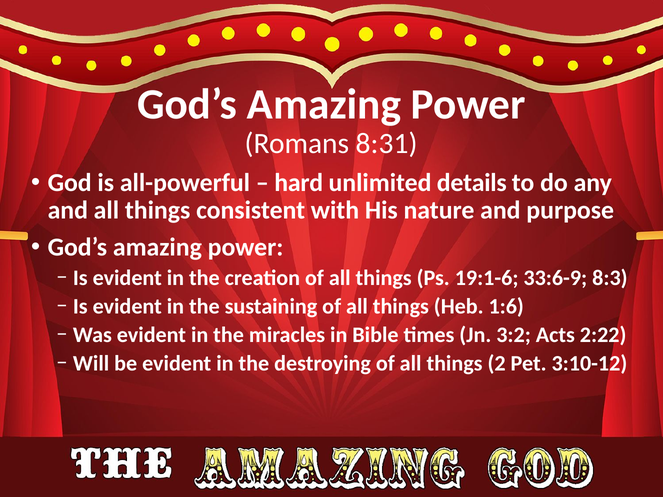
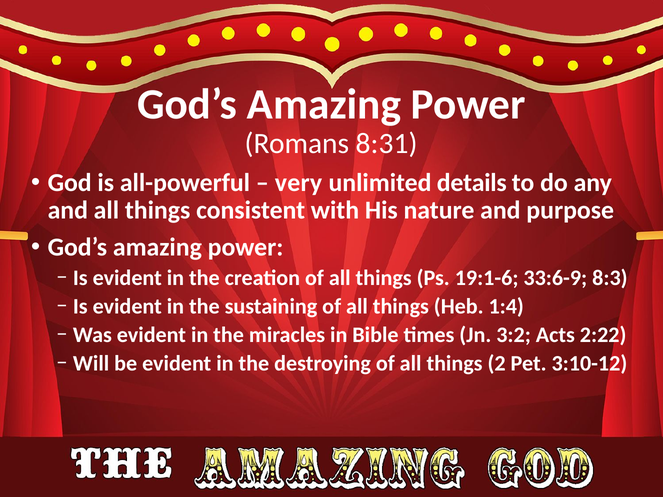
hard: hard -> very
1:6: 1:6 -> 1:4
